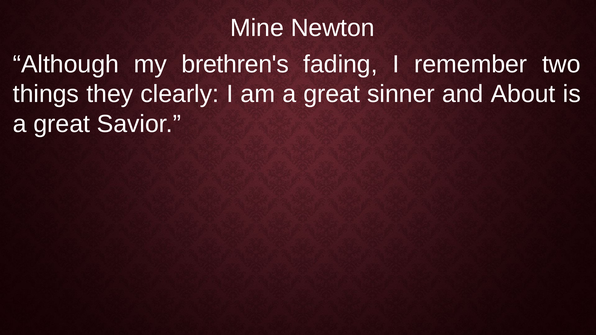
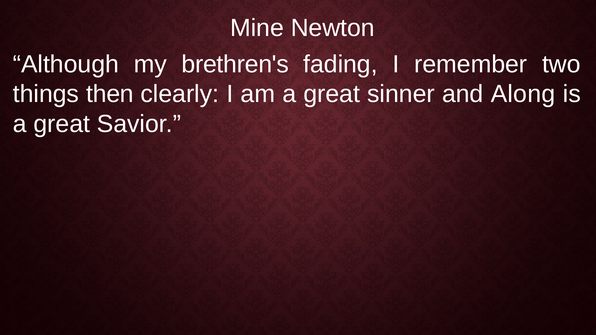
they: they -> then
About: About -> Along
